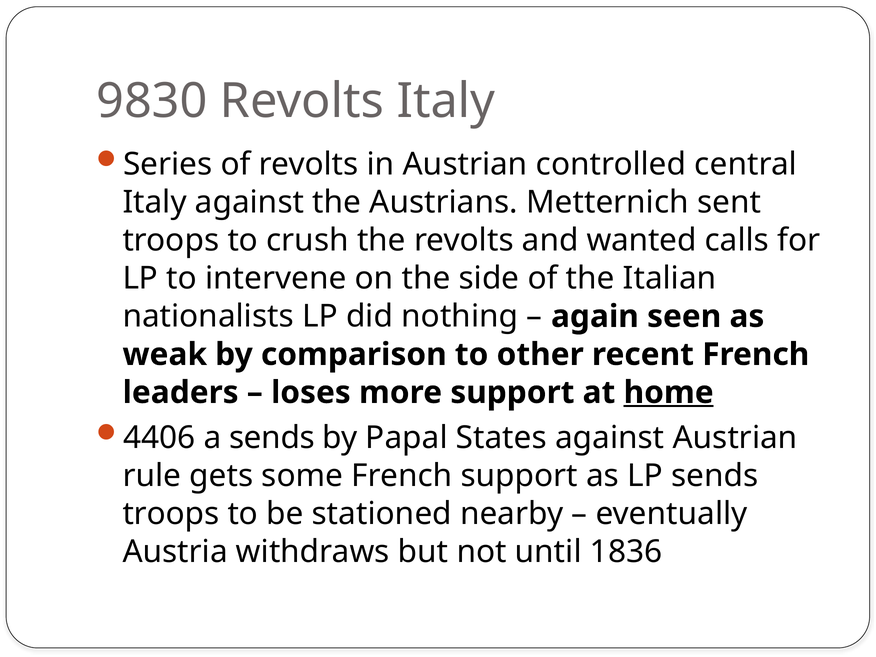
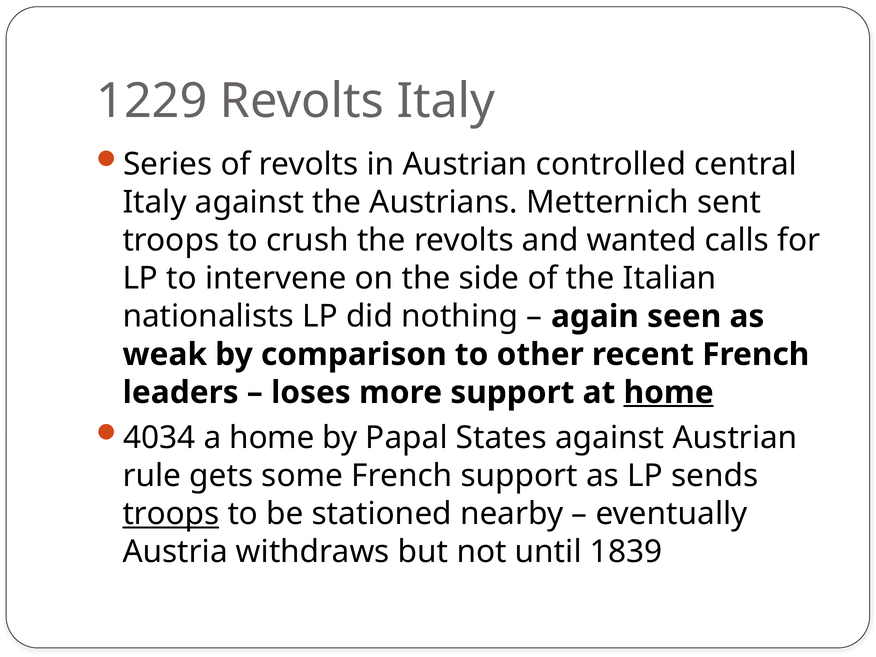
9830: 9830 -> 1229
4406: 4406 -> 4034
a sends: sends -> home
troops at (171, 514) underline: none -> present
1836: 1836 -> 1839
